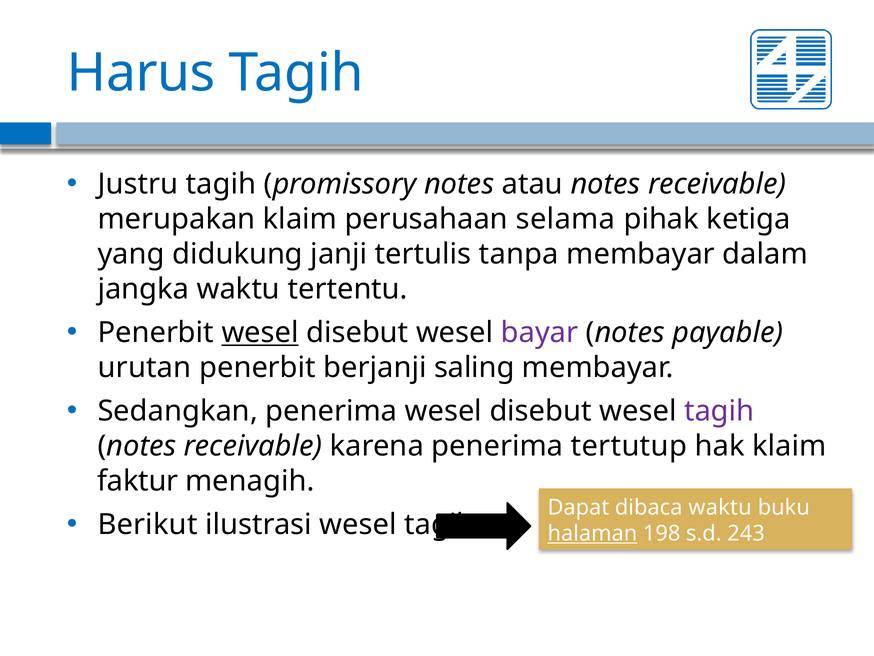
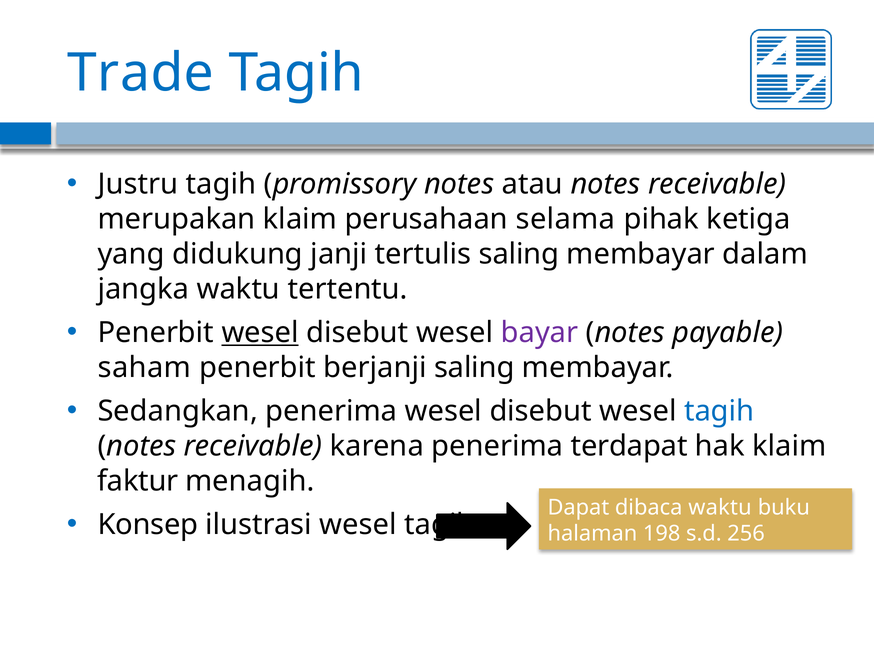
Harus: Harus -> Trade
tertulis tanpa: tanpa -> saling
urutan: urutan -> saham
tagih at (719, 411) colour: purple -> blue
tertutup: tertutup -> terdapat
Berikut: Berikut -> Konsep
halaman underline: present -> none
243: 243 -> 256
